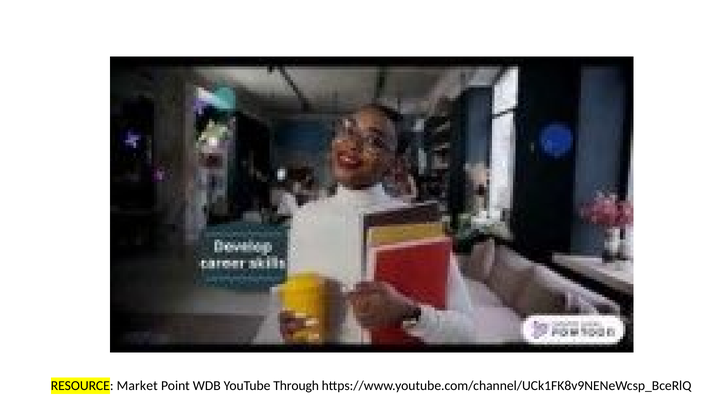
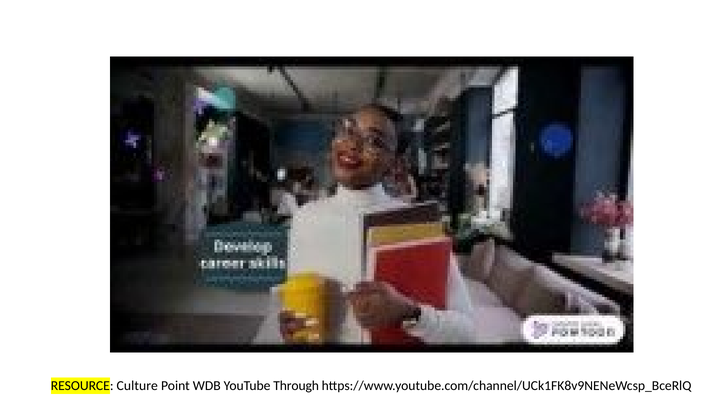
Market: Market -> Culture
